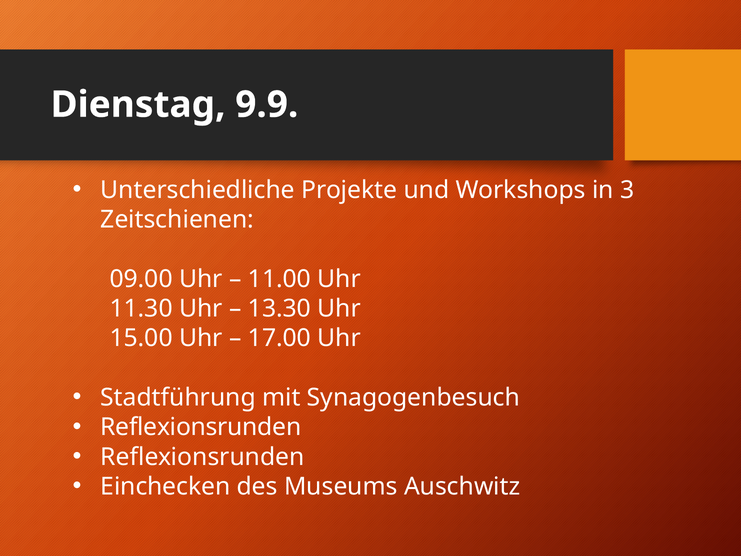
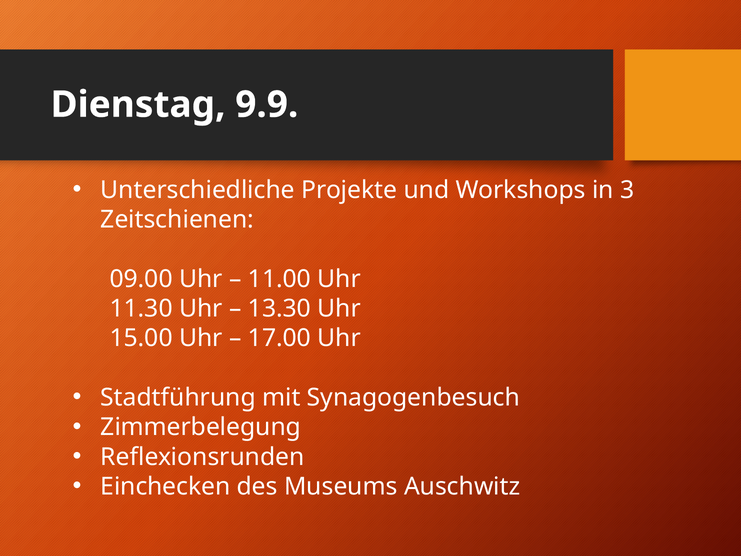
Reflexionsrunden at (201, 427): Reflexionsrunden -> Zimmerbelegung
